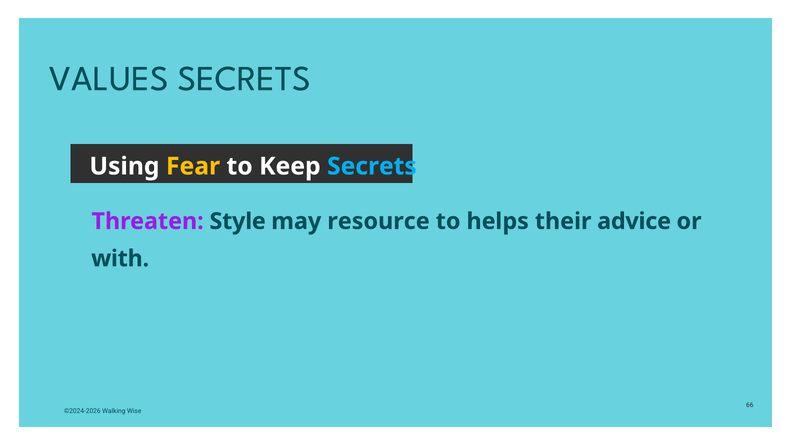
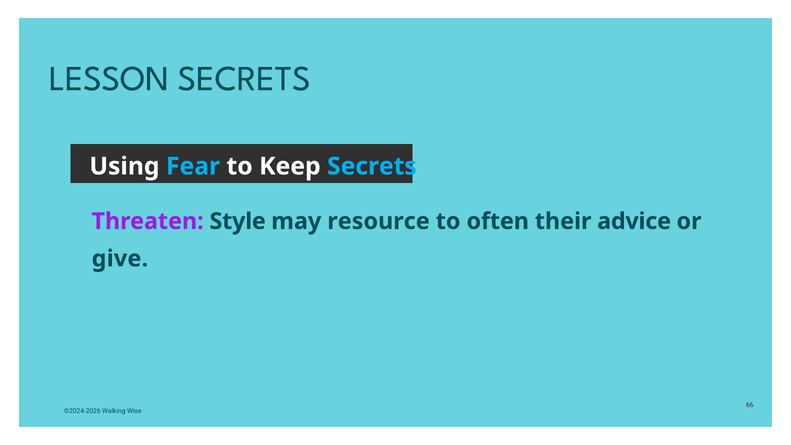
VALUES: VALUES -> LESSON
Fear colour: yellow -> light blue
helps: helps -> often
with: with -> give
